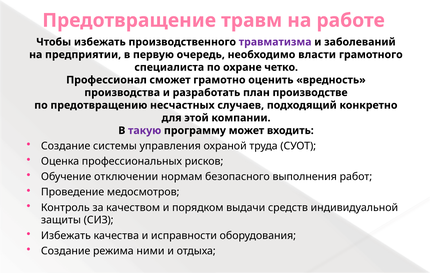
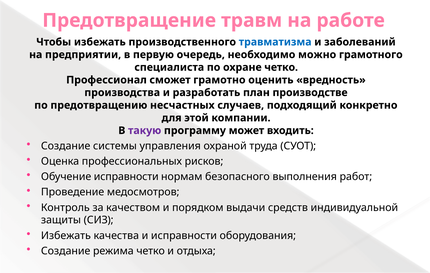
травматизма colour: purple -> blue
власти: власти -> можно
Обучение отключении: отключении -> исправности
режима ними: ними -> четко
